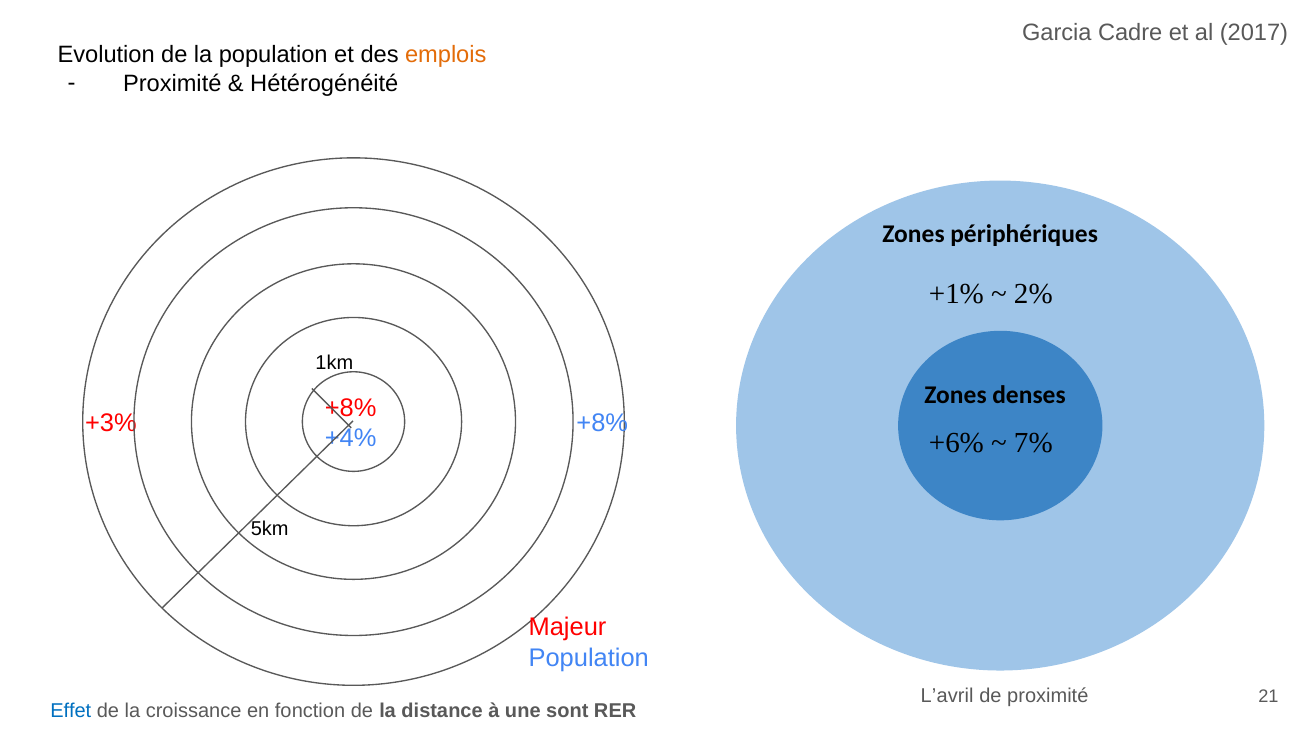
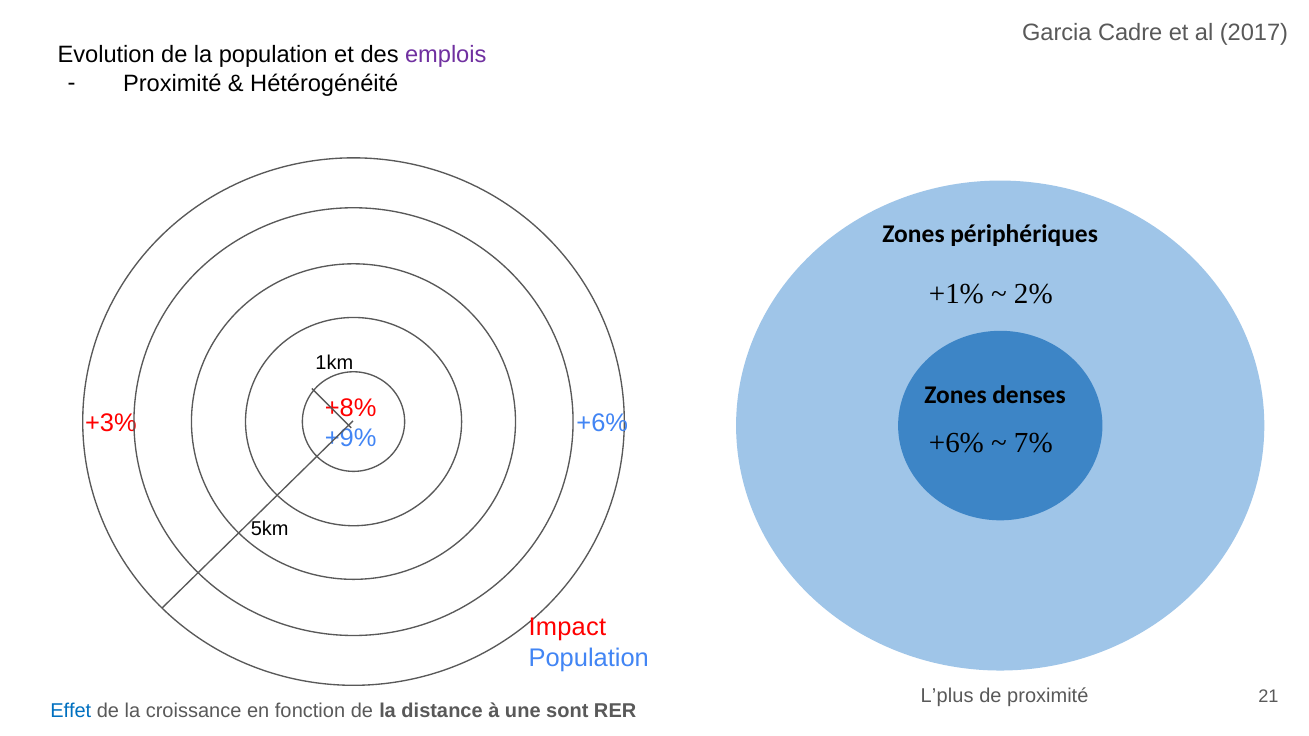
emplois colour: orange -> purple
+3% +8%: +8% -> +6%
+4%: +4% -> +9%
Majeur: Majeur -> Impact
L’avril: L’avril -> L’plus
